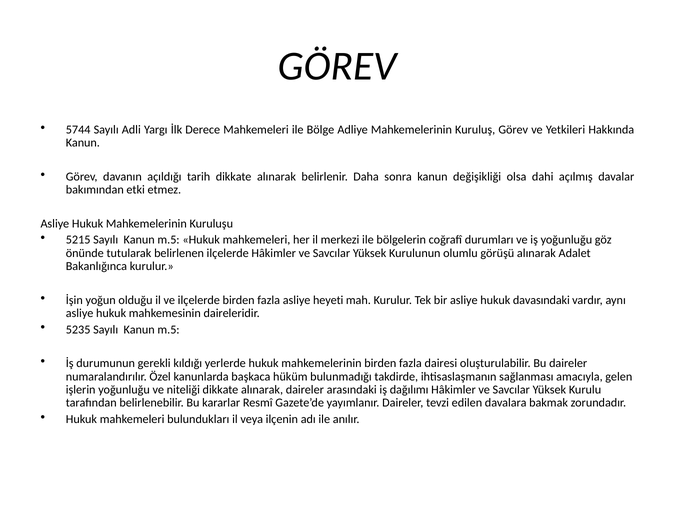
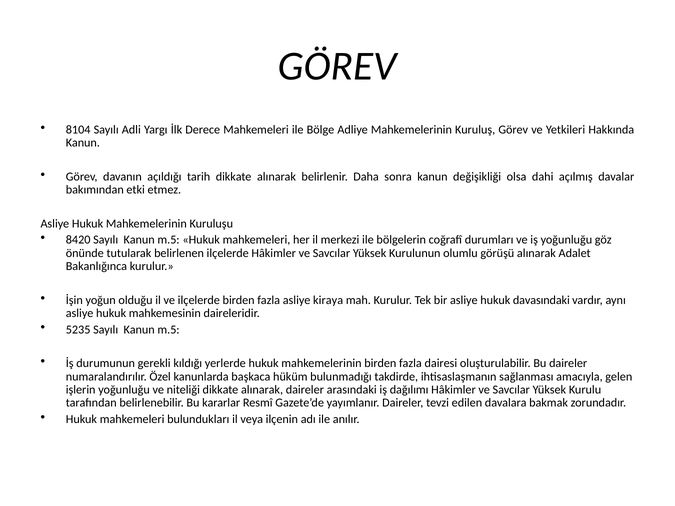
5744: 5744 -> 8104
5215: 5215 -> 8420
heyeti: heyeti -> kiraya
